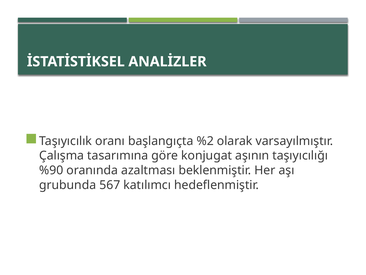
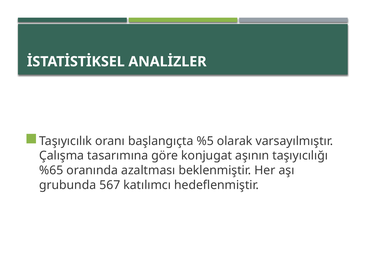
%2: %2 -> %5
%90: %90 -> %65
